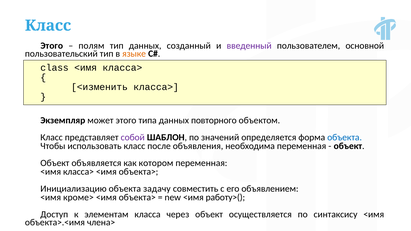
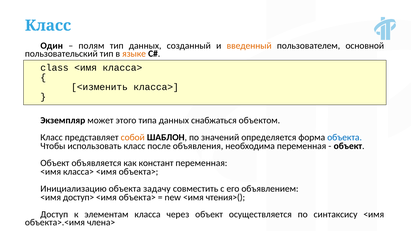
Этого at (52, 46): Этого -> Один
введенный colour: purple -> orange
повторного: повторного -> снабжаться
собой colour: purple -> orange
котором: котором -> констант
кроме>: кроме> -> доступ>
работу>(: работу>( -> чтения>(
